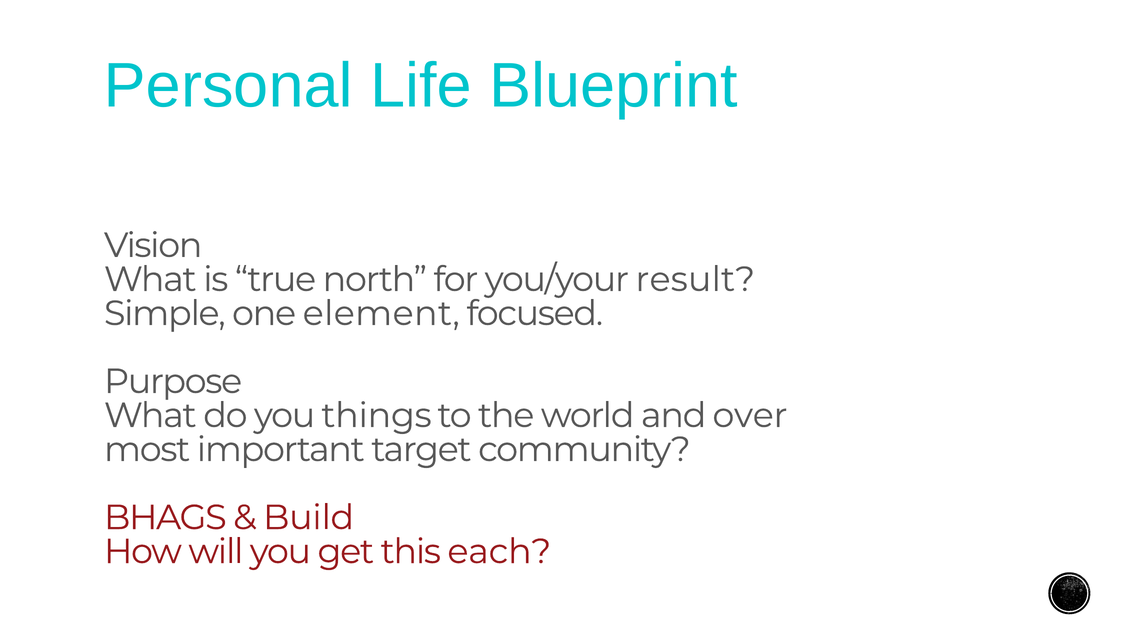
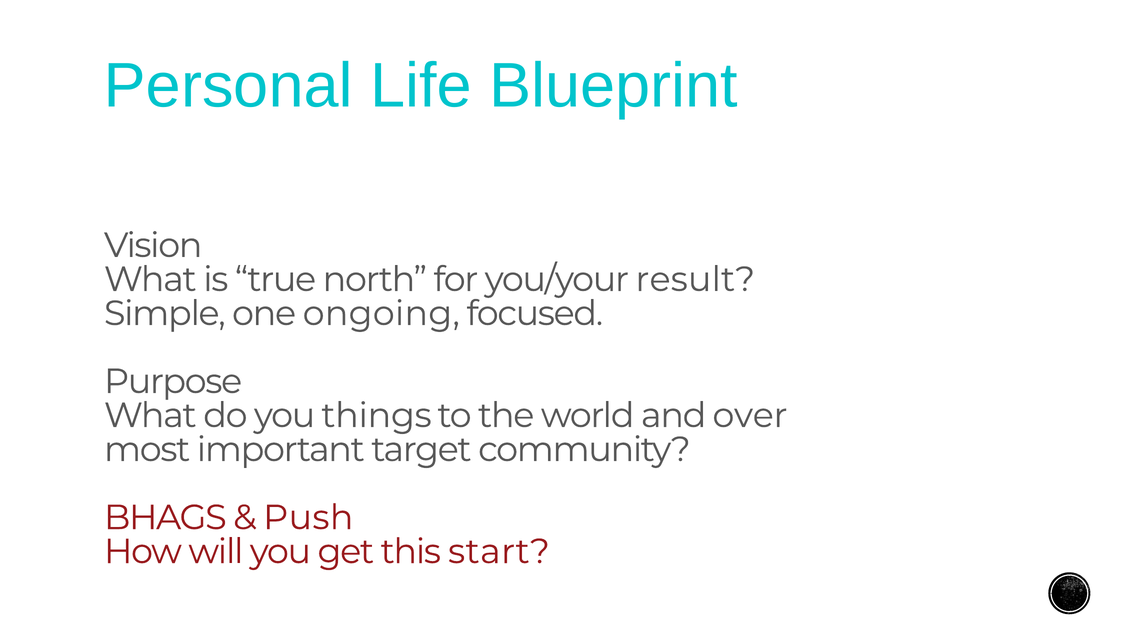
element: element -> ongoing
Build: Build -> Push
each: each -> start
